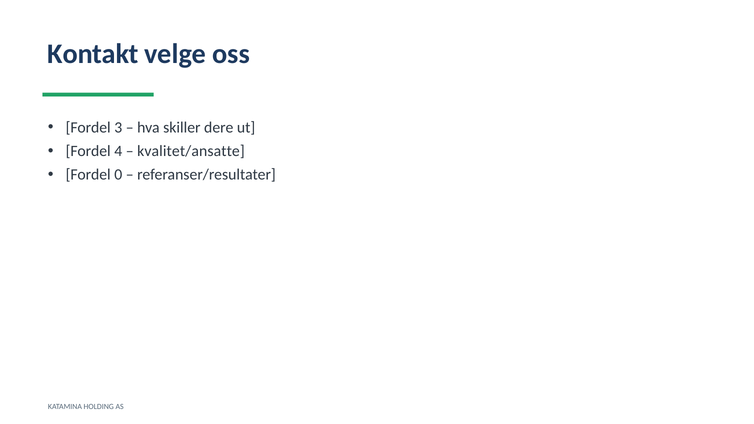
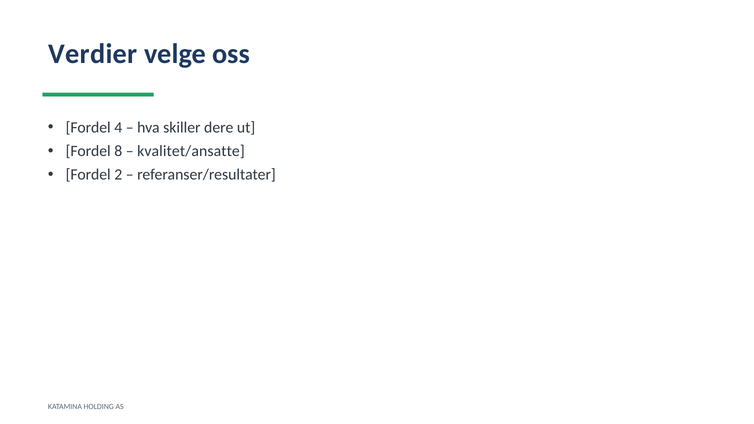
Kontakt: Kontakt -> Verdier
3: 3 -> 4
4: 4 -> 8
0: 0 -> 2
